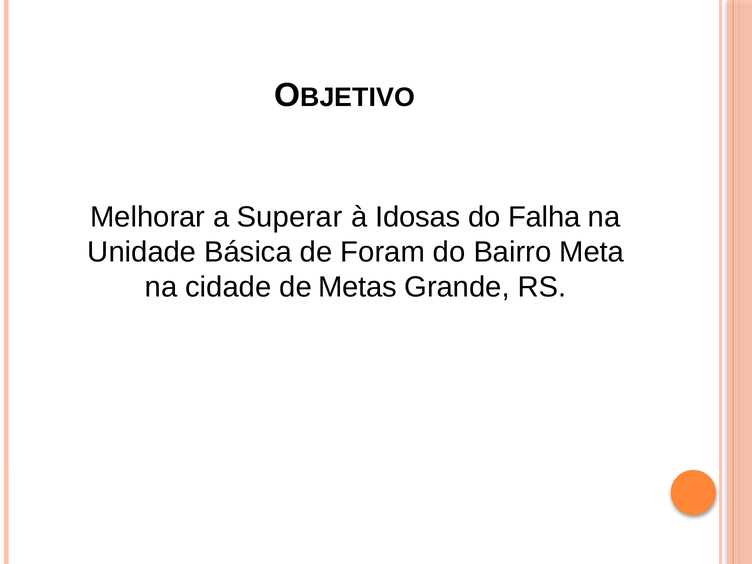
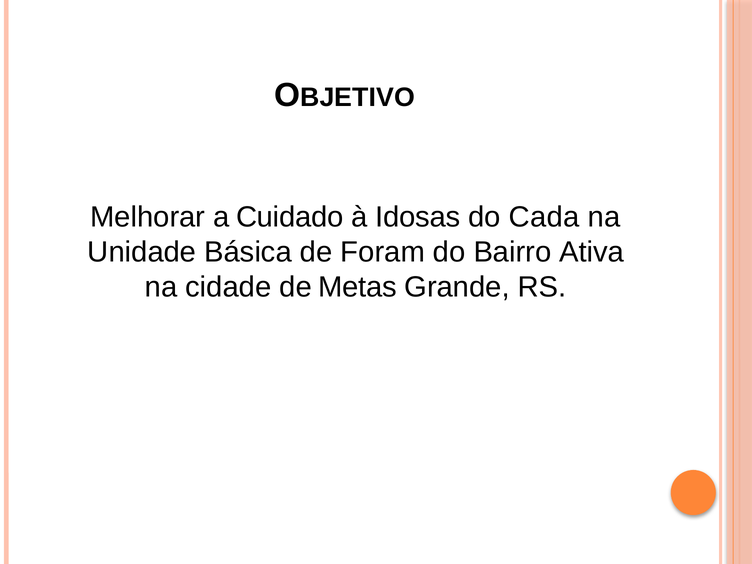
Superar: Superar -> Cuidado
Falha: Falha -> Cada
Meta: Meta -> Ativa
